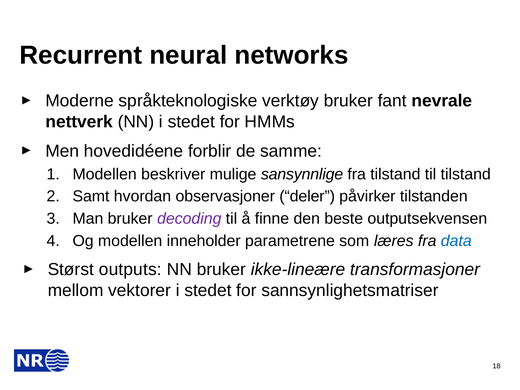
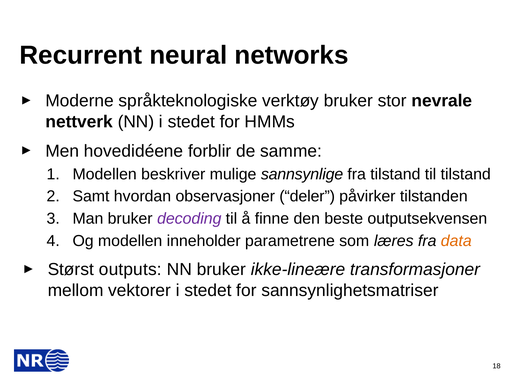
fant: fant -> stor
sansynnlige: sansynnlige -> sannsynlige
data colour: blue -> orange
